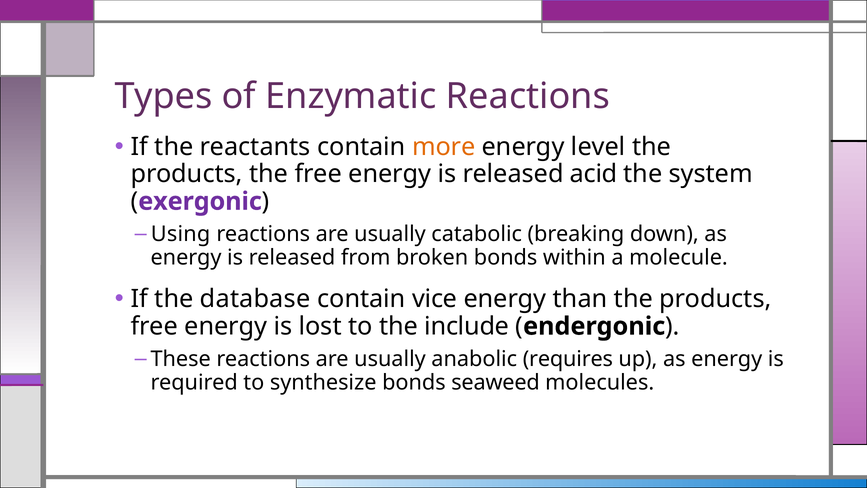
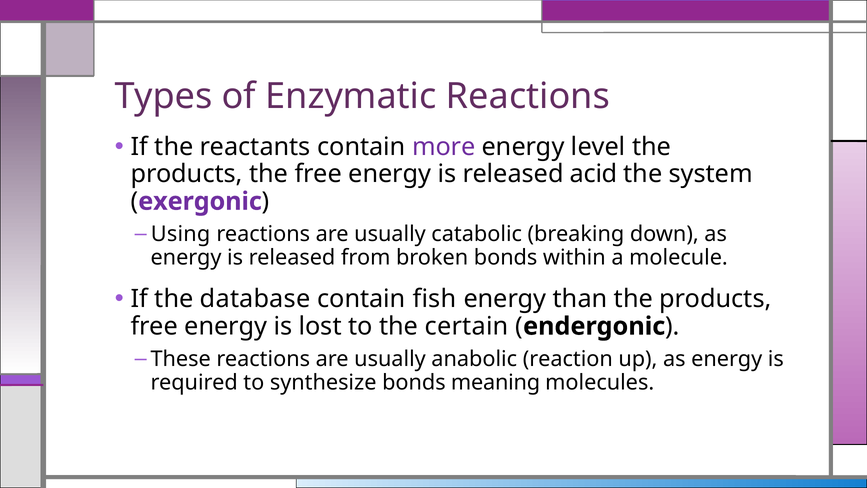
more colour: orange -> purple
vice: vice -> fish
include: include -> certain
requires: requires -> reaction
seaweed: seaweed -> meaning
